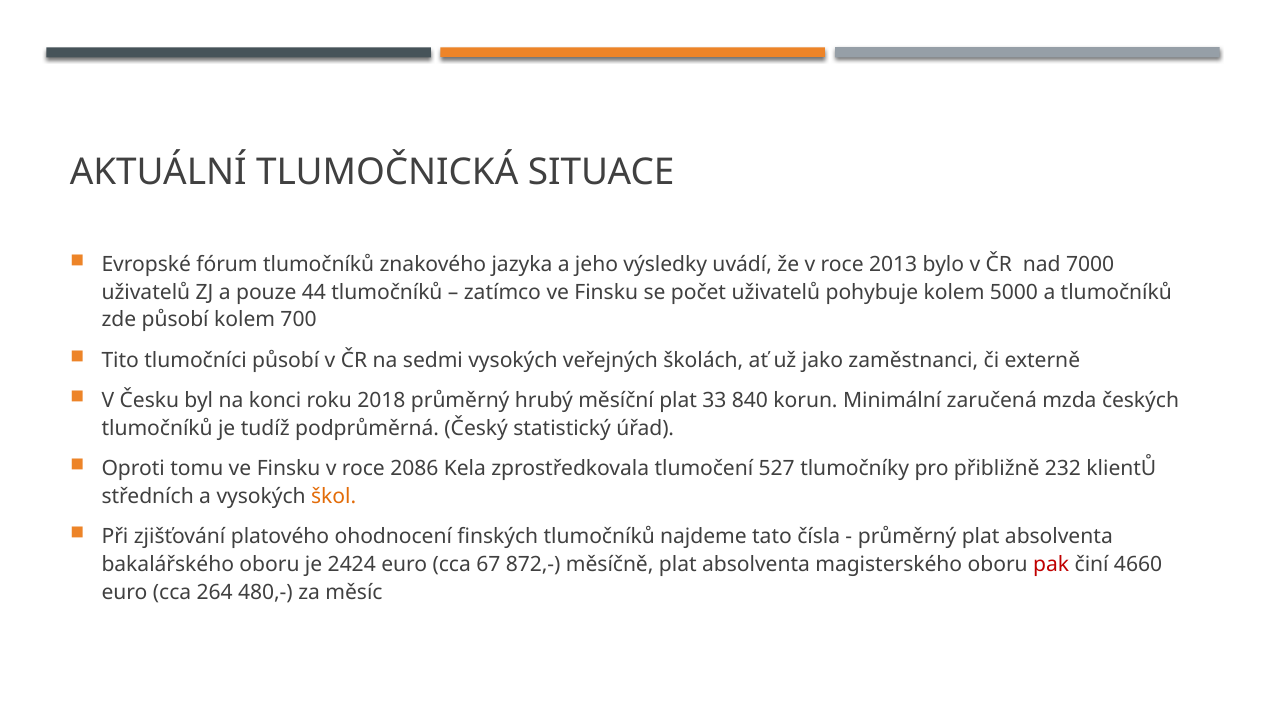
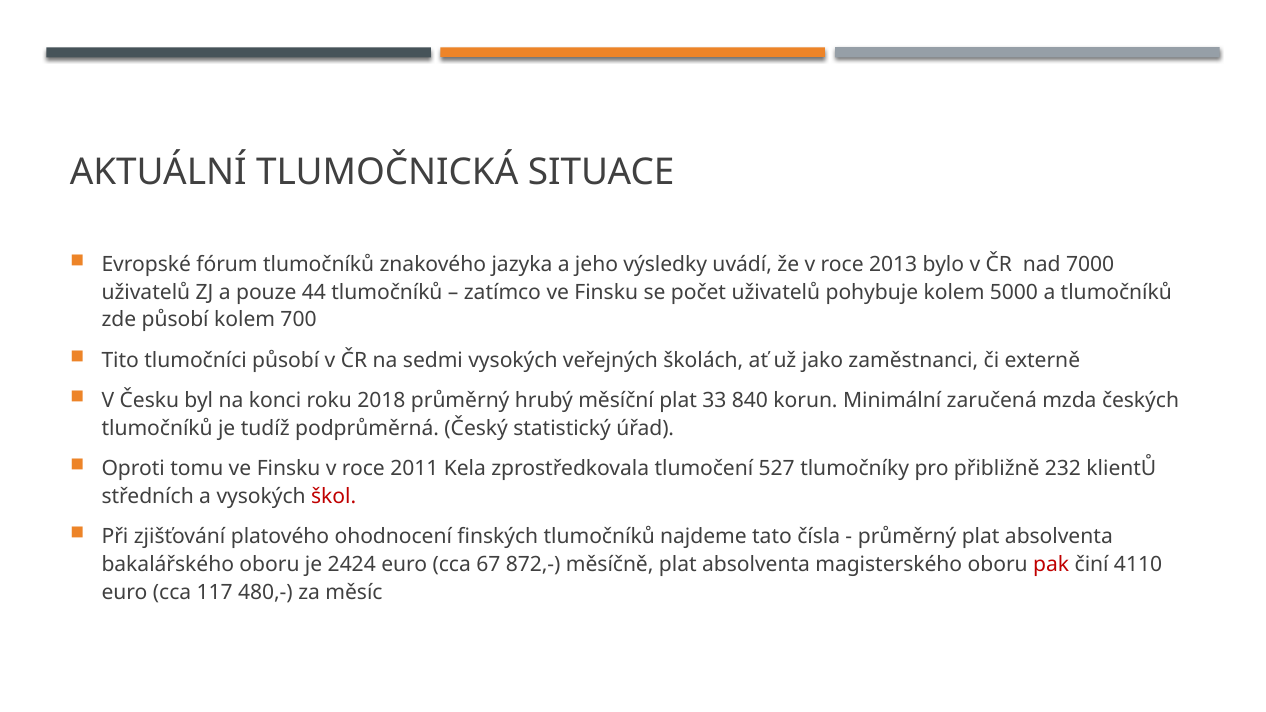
2086: 2086 -> 2011
škol colour: orange -> red
4660: 4660 -> 4110
264: 264 -> 117
